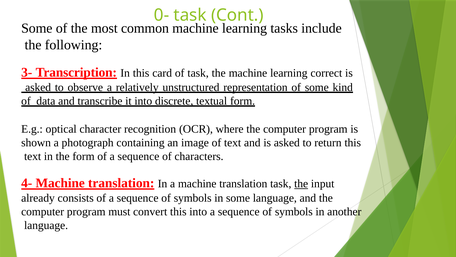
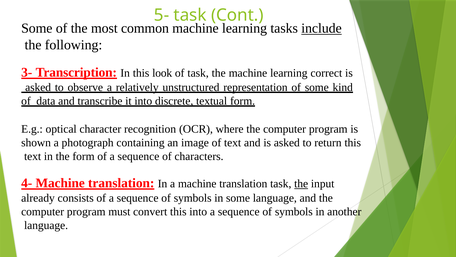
0-: 0- -> 5-
include underline: none -> present
card: card -> look
